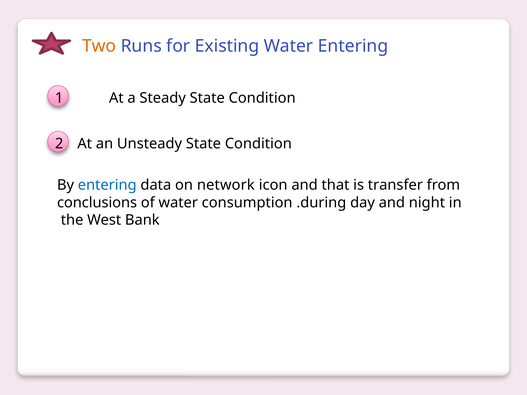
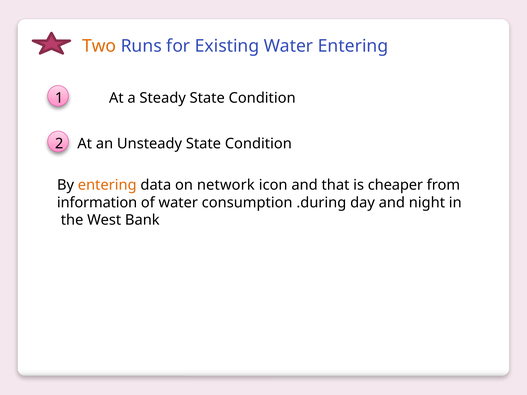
entering at (107, 185) colour: blue -> orange
transfer: transfer -> cheaper
conclusions: conclusions -> information
